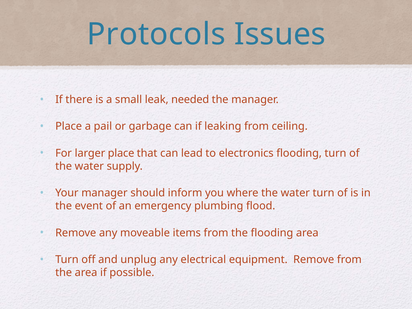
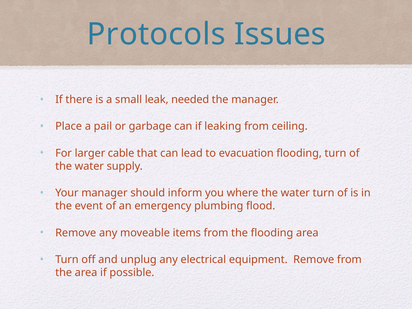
larger place: place -> cable
electronics: electronics -> evacuation
